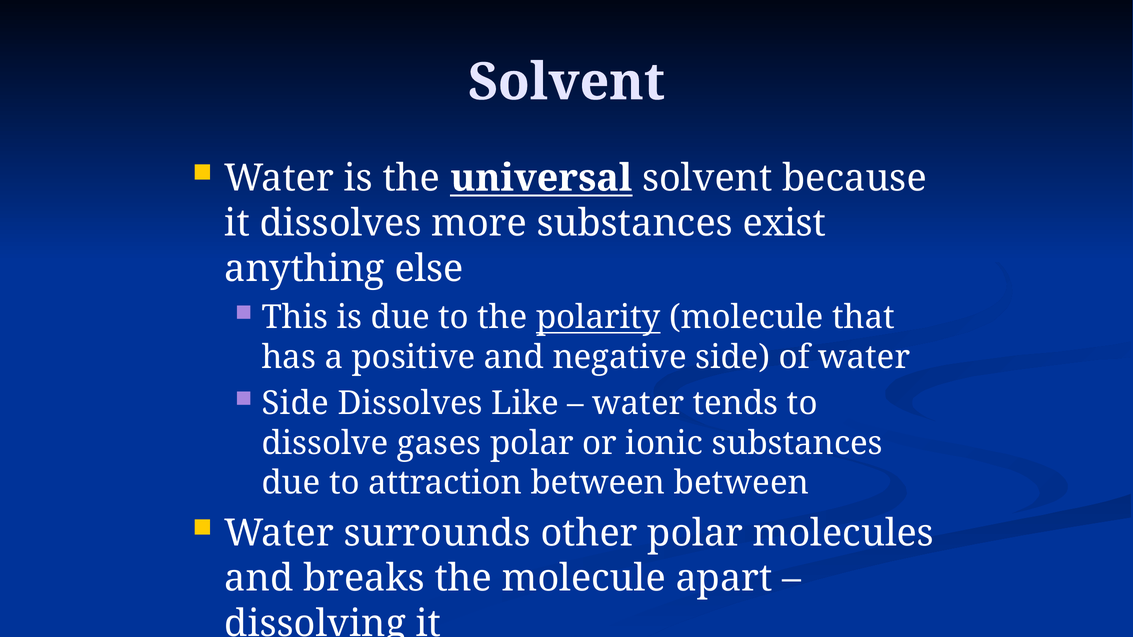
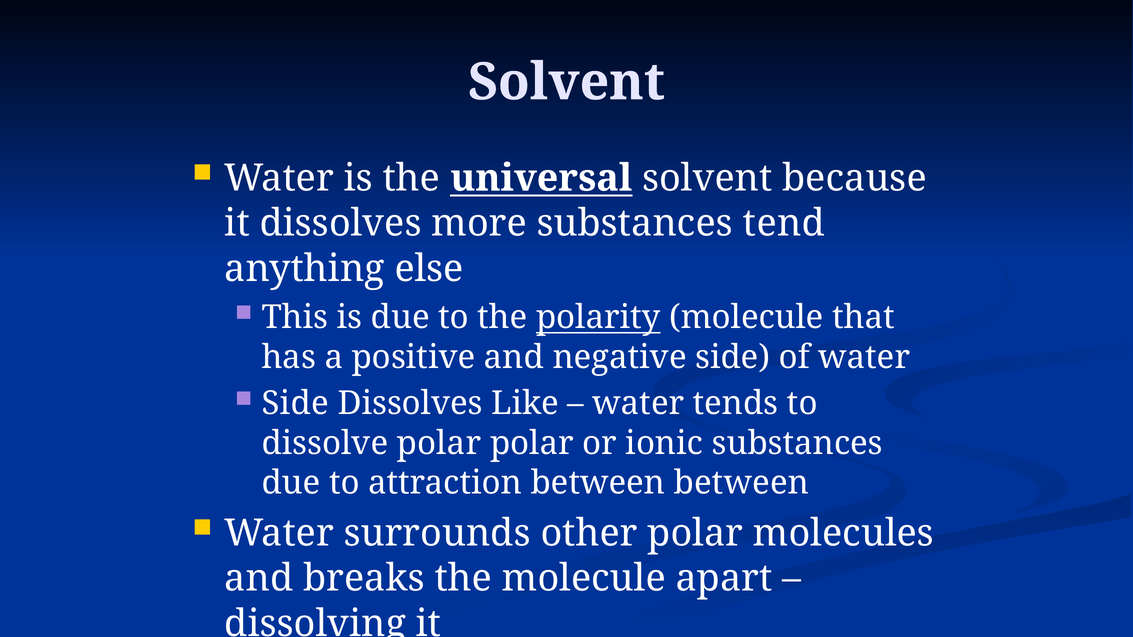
exist: exist -> tend
dissolve gases: gases -> polar
